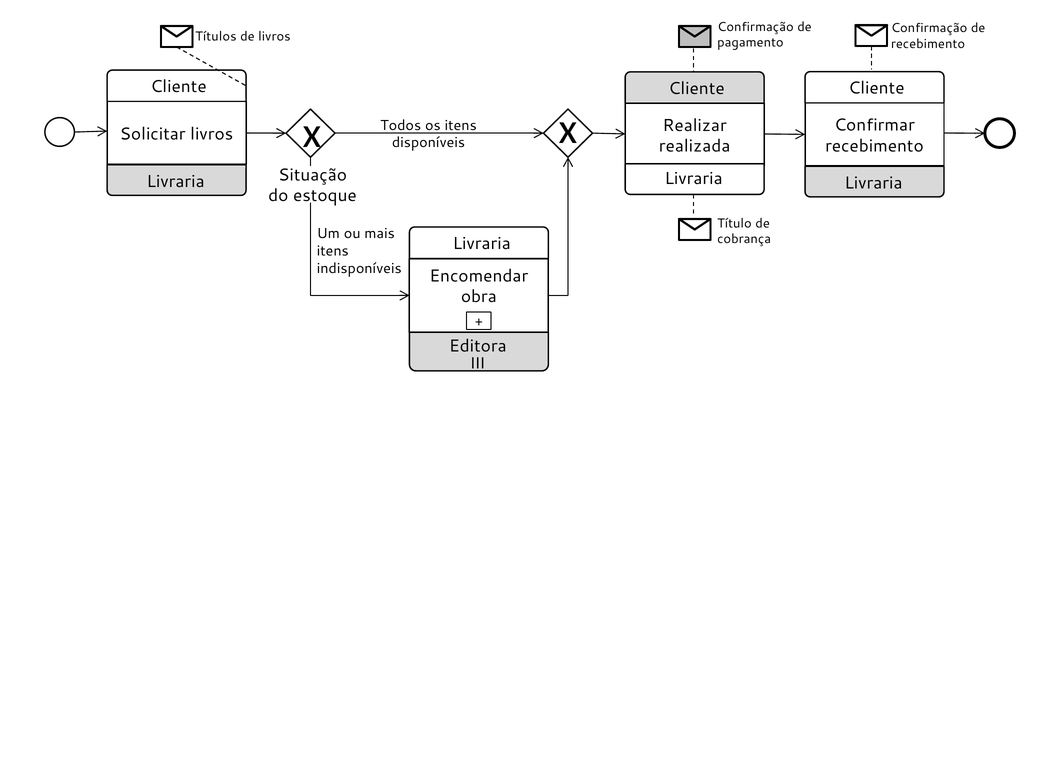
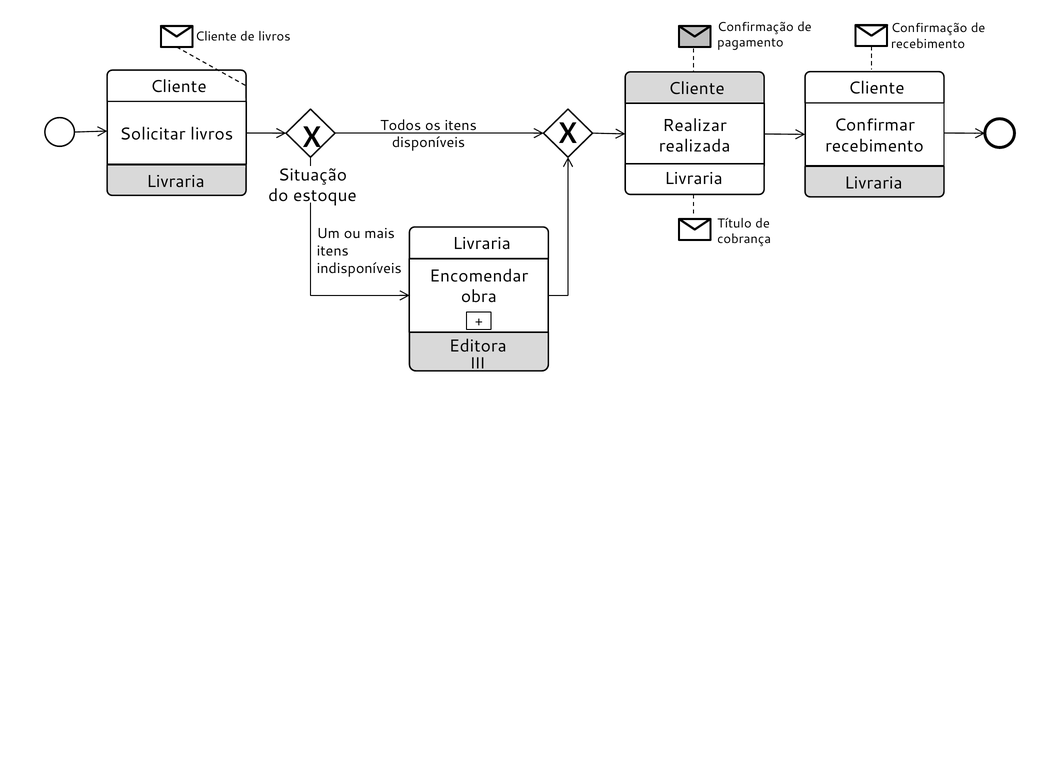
Títulos at (216, 36): Títulos -> Cliente
